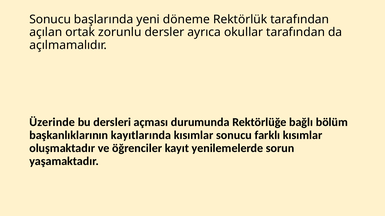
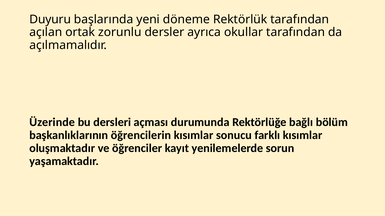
Sonucu at (50, 19): Sonucu -> Duyuru
kayıtlarında: kayıtlarında -> öğrencilerin
